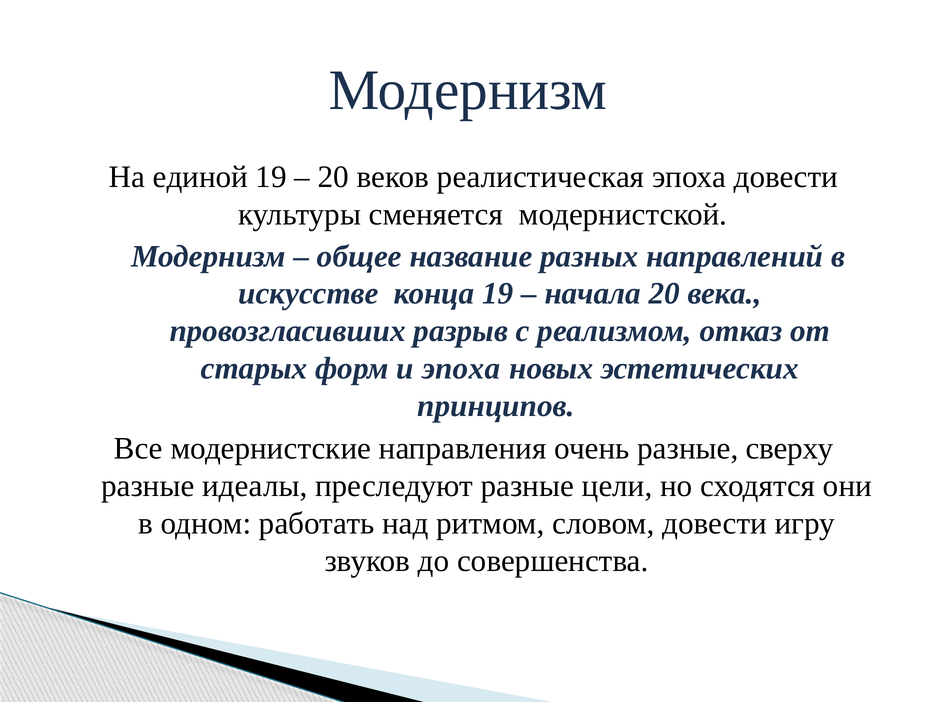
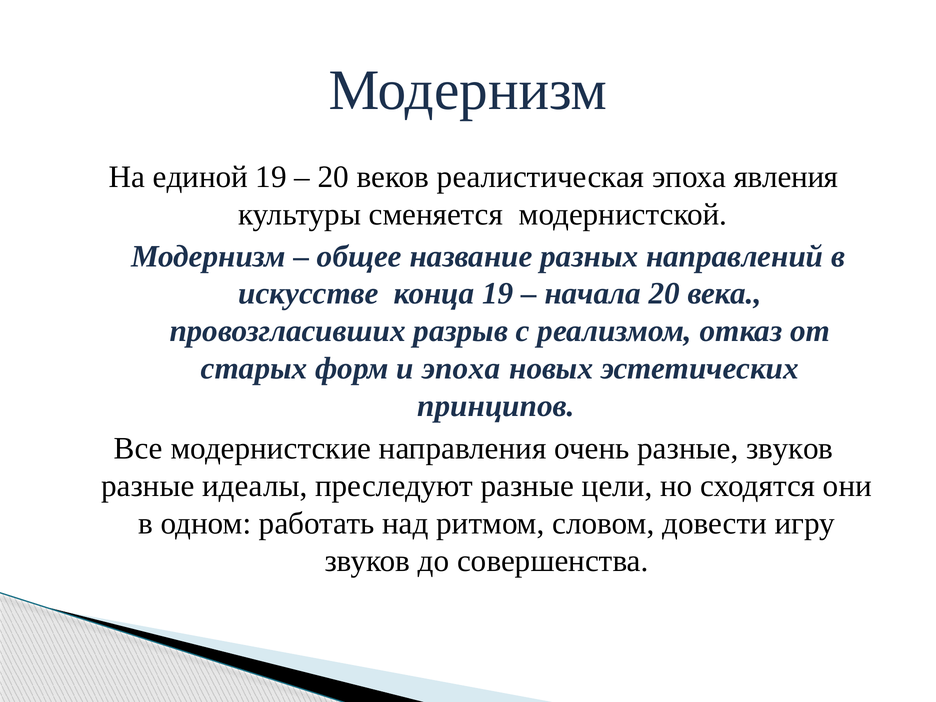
эпоха довести: довести -> явления
разные сверху: сверху -> звуков
